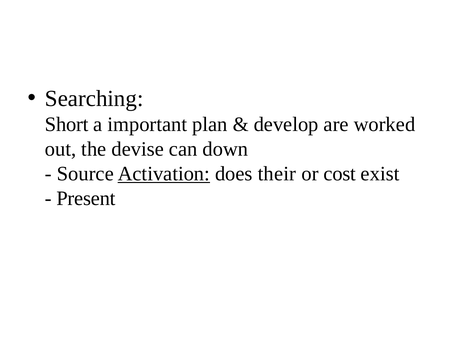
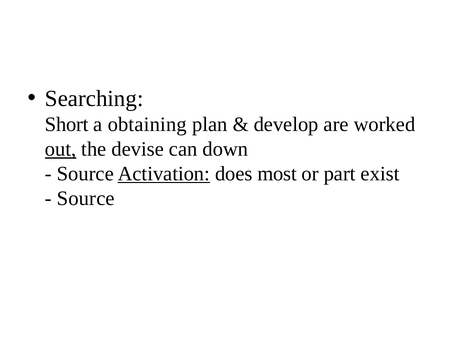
important: important -> obtaining
out underline: none -> present
their: their -> most
cost: cost -> part
Present at (86, 198): Present -> Source
